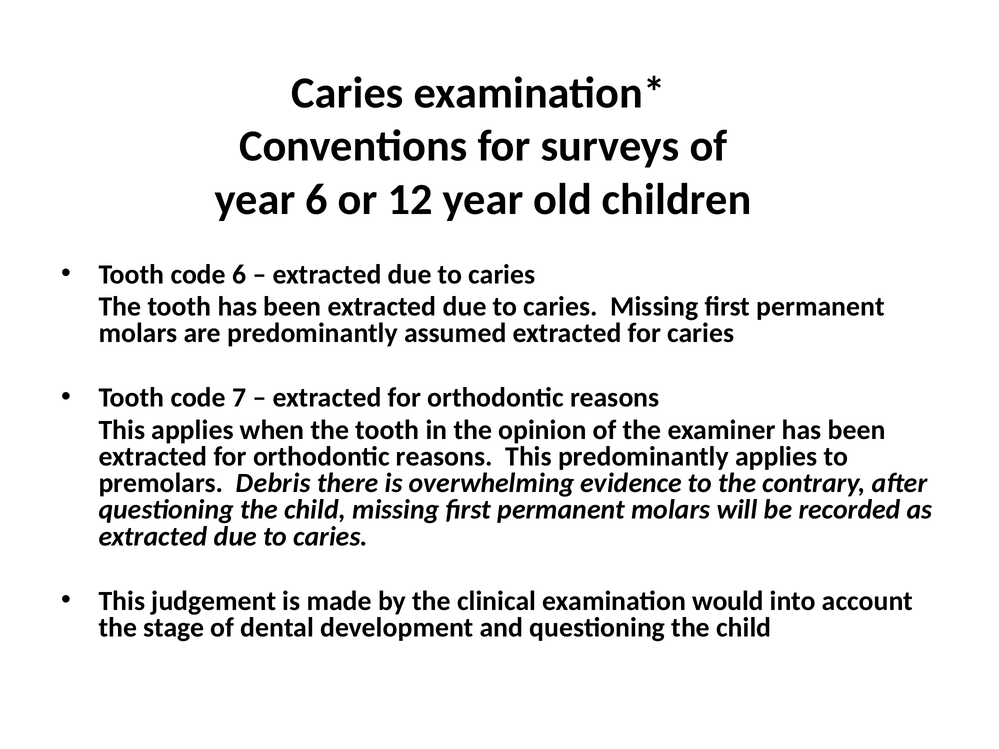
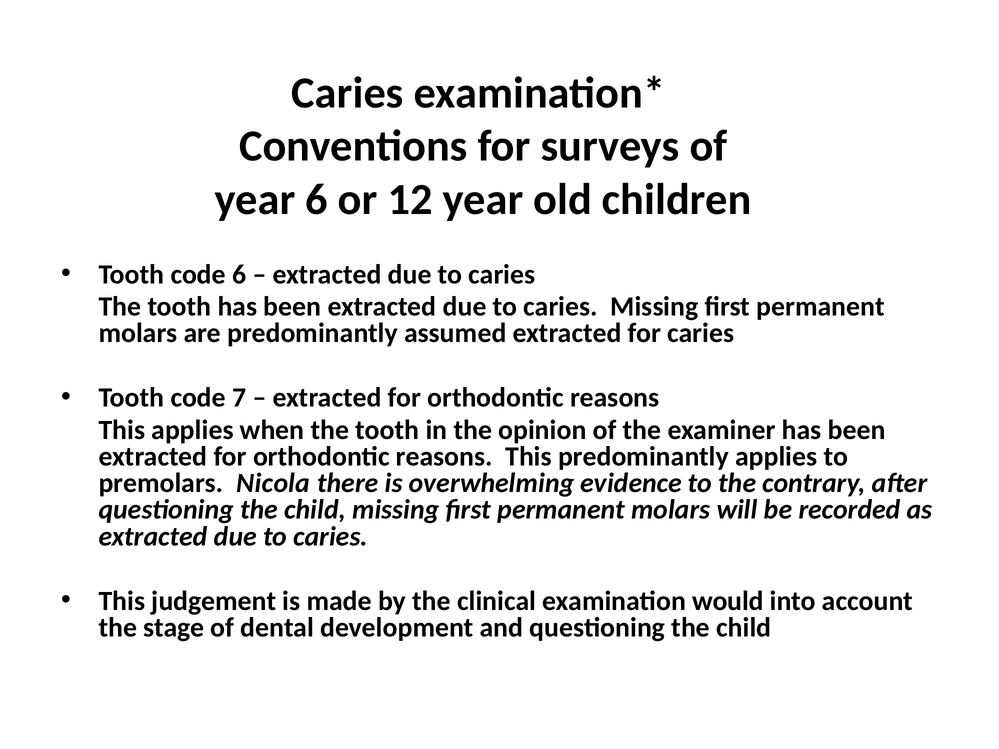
Debris: Debris -> Nicola
